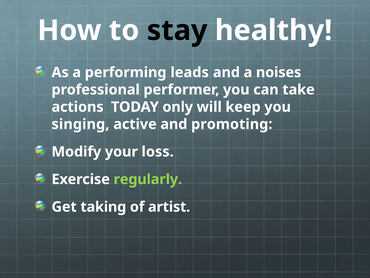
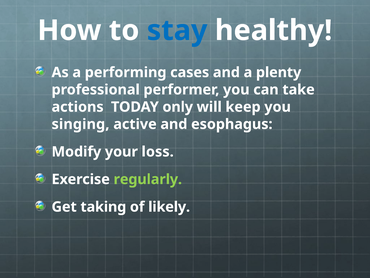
stay colour: black -> blue
leads: leads -> cases
noises: noises -> plenty
promoting: promoting -> esophagus
artist: artist -> likely
